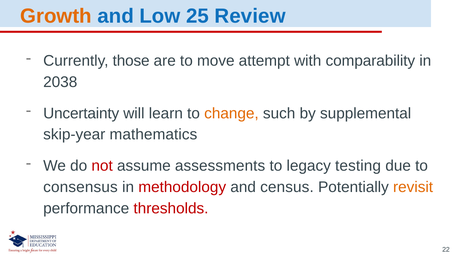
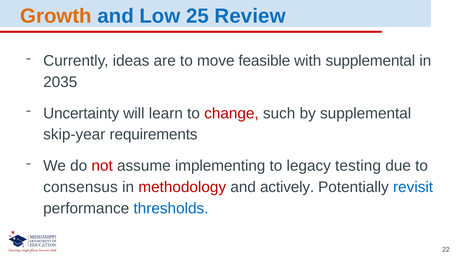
those: those -> ideas
attempt: attempt -> feasible
with comparability: comparability -> supplemental
2038: 2038 -> 2035
change colour: orange -> red
mathematics: mathematics -> requirements
assessments: assessments -> implementing
census: census -> actively
revisit colour: orange -> blue
thresholds colour: red -> blue
